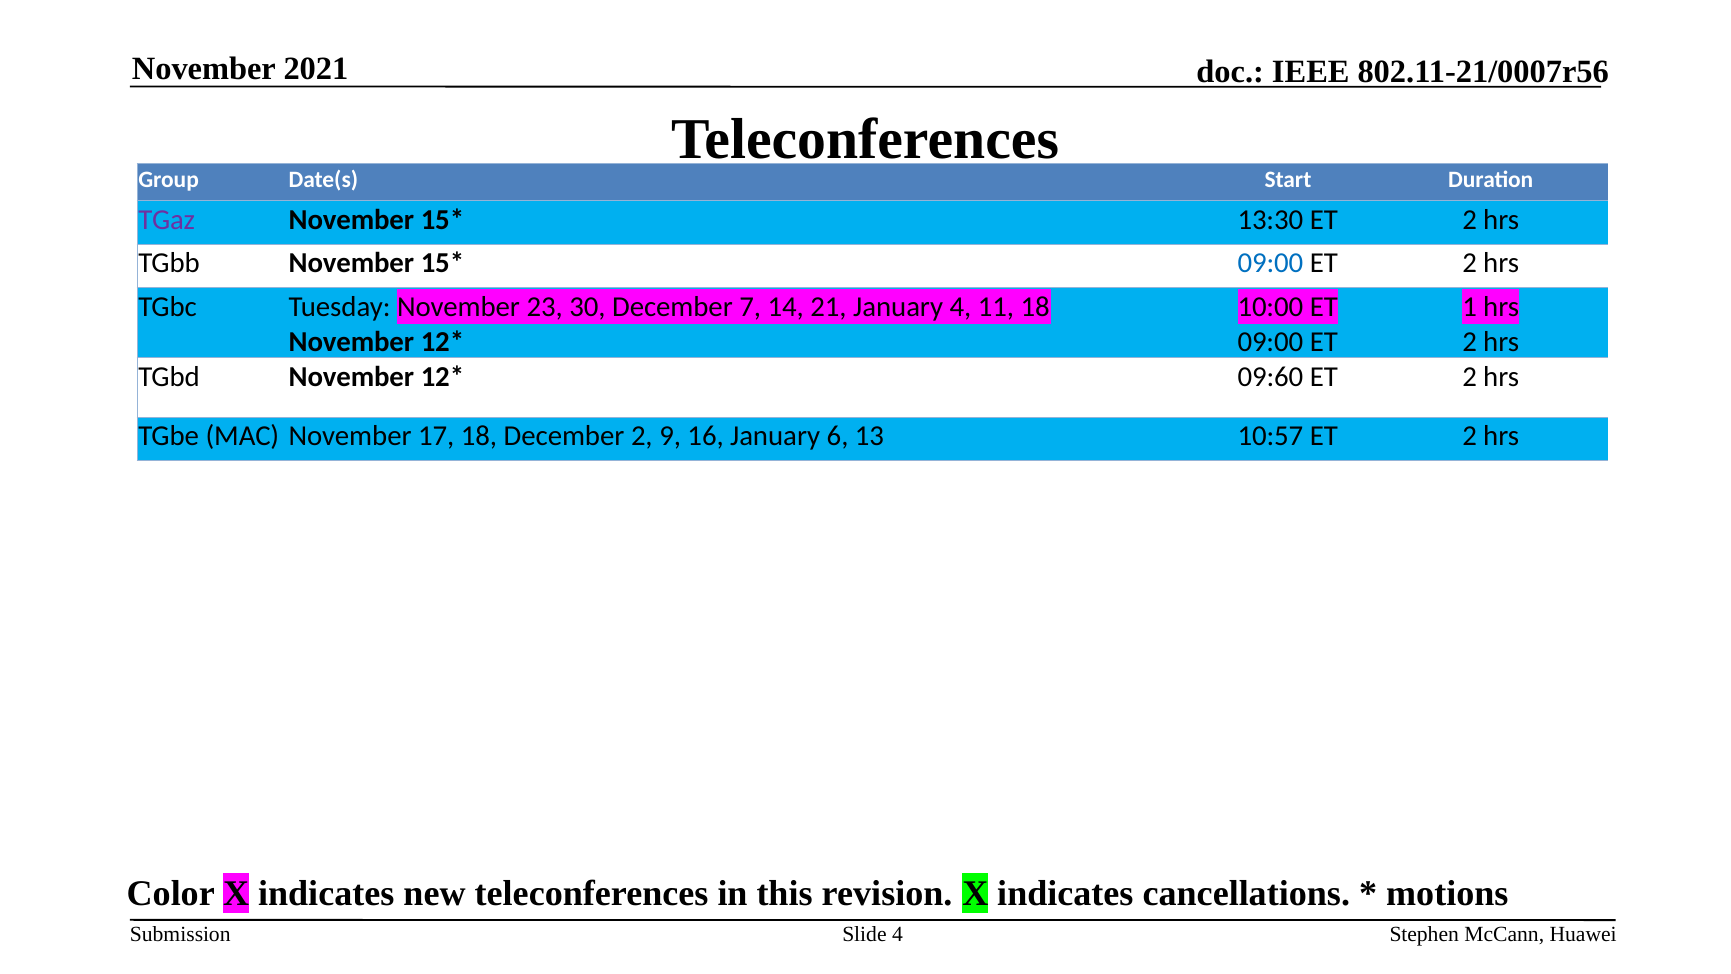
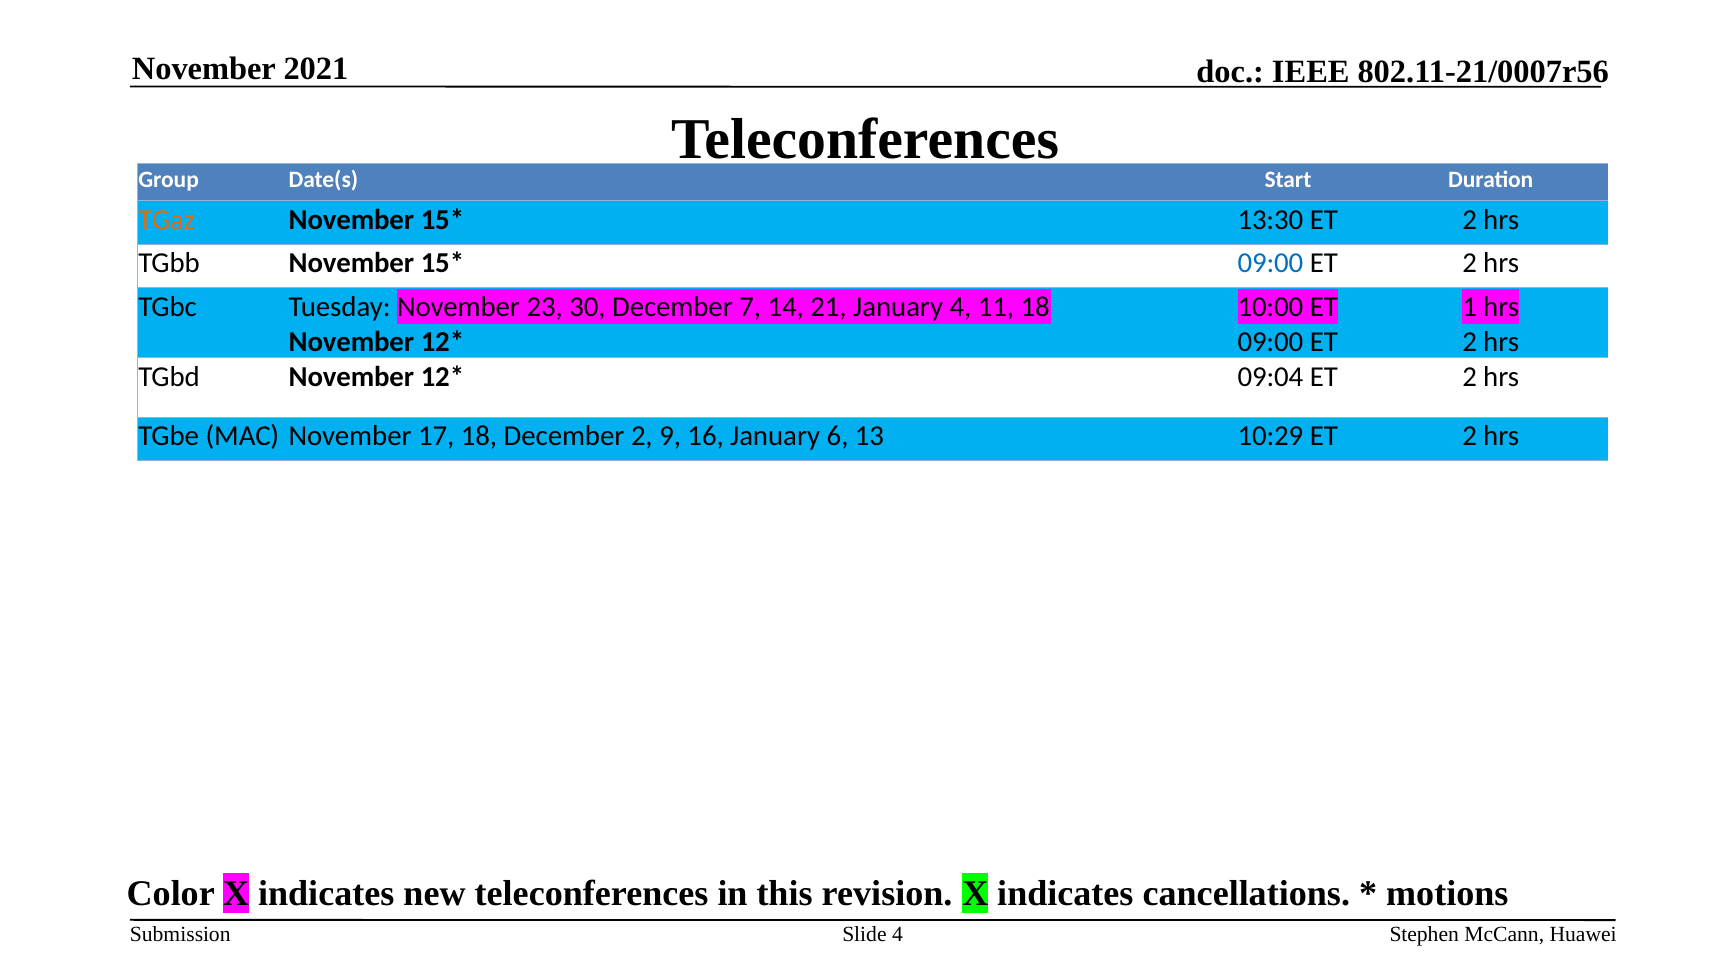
TGaz colour: purple -> orange
09:60: 09:60 -> 09:04
10:57: 10:57 -> 10:29
